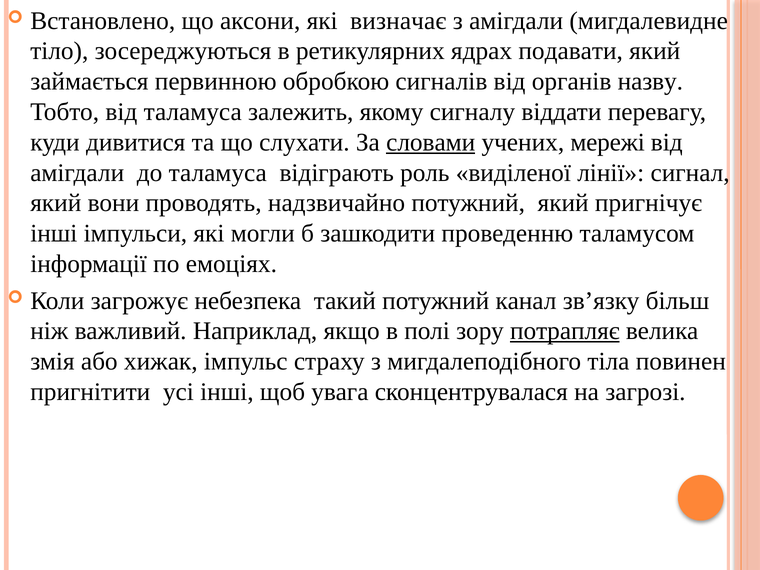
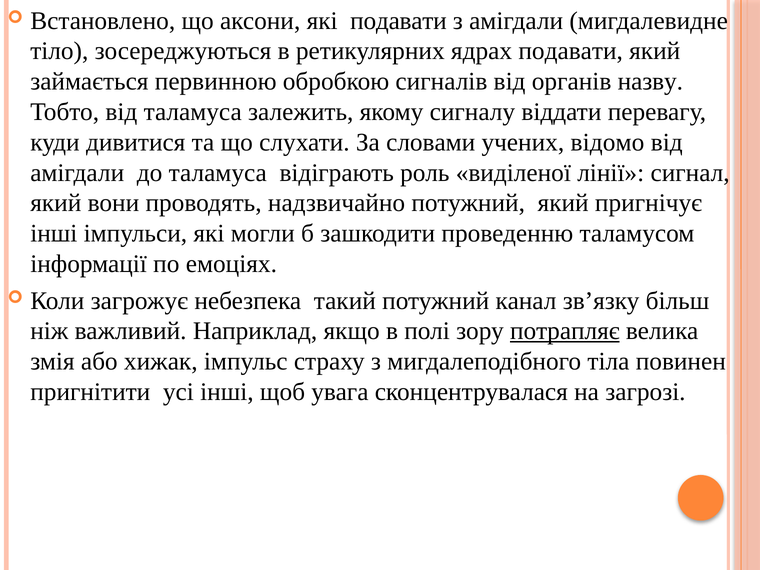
які визначає: визначає -> подавати
словами underline: present -> none
мережі: мережі -> відомо
